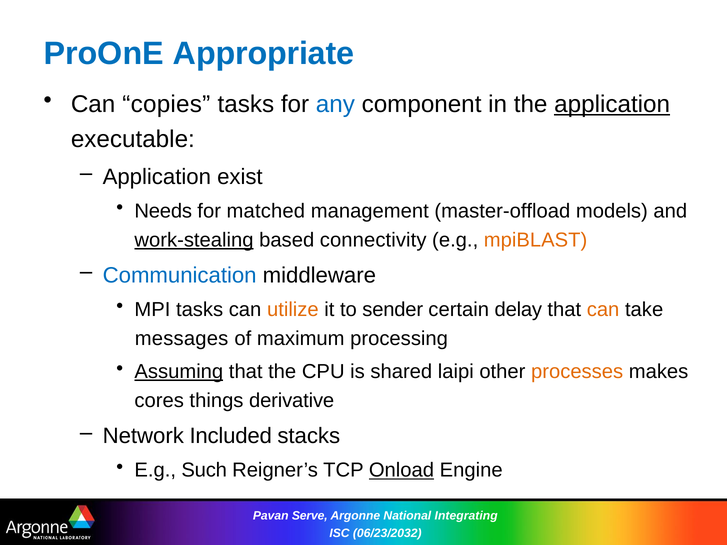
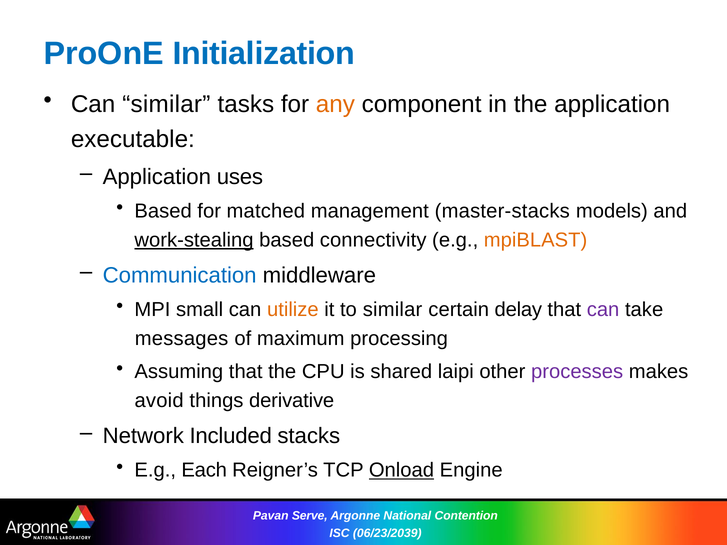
Appropriate: Appropriate -> Initialization
Can copies: copies -> similar
any colour: blue -> orange
application at (612, 104) underline: present -> none
exist: exist -> uses
Needs at (163, 211): Needs -> Based
master-offload: master-offload -> master-stacks
MPI tasks: tasks -> small
to sender: sender -> similar
can at (603, 310) colour: orange -> purple
Assuming underline: present -> none
processes colour: orange -> purple
cores: cores -> avoid
Such: Such -> Each
Integrating: Integrating -> Contention
06/23/2032: 06/23/2032 -> 06/23/2039
